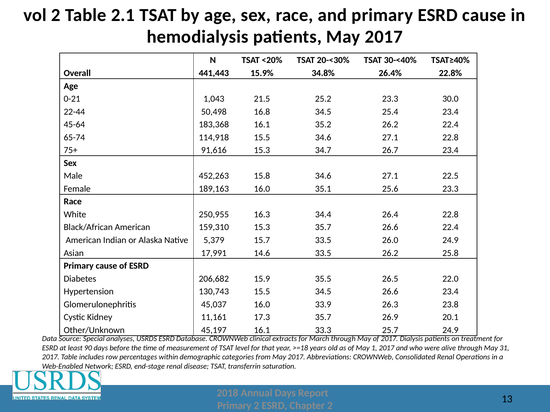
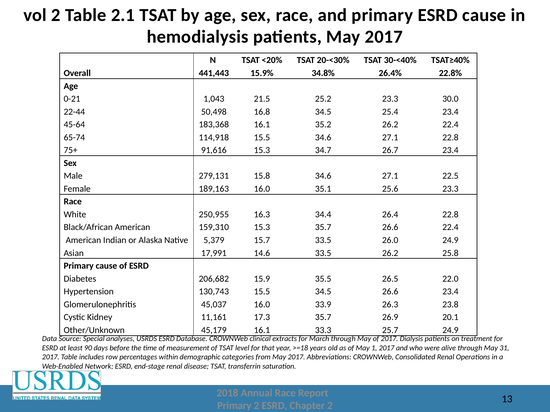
452,263: 452,263 -> 279,131
45,197: 45,197 -> 45,179
Annual Days: Days -> Race
